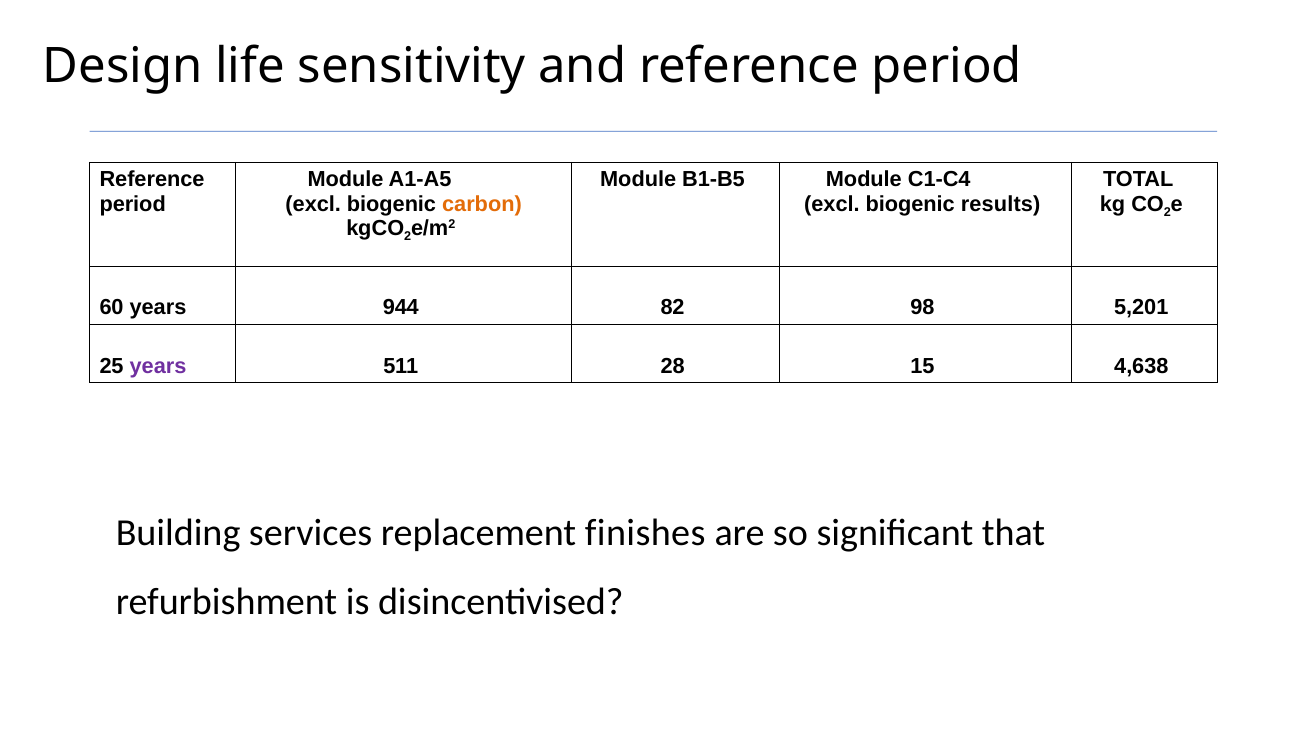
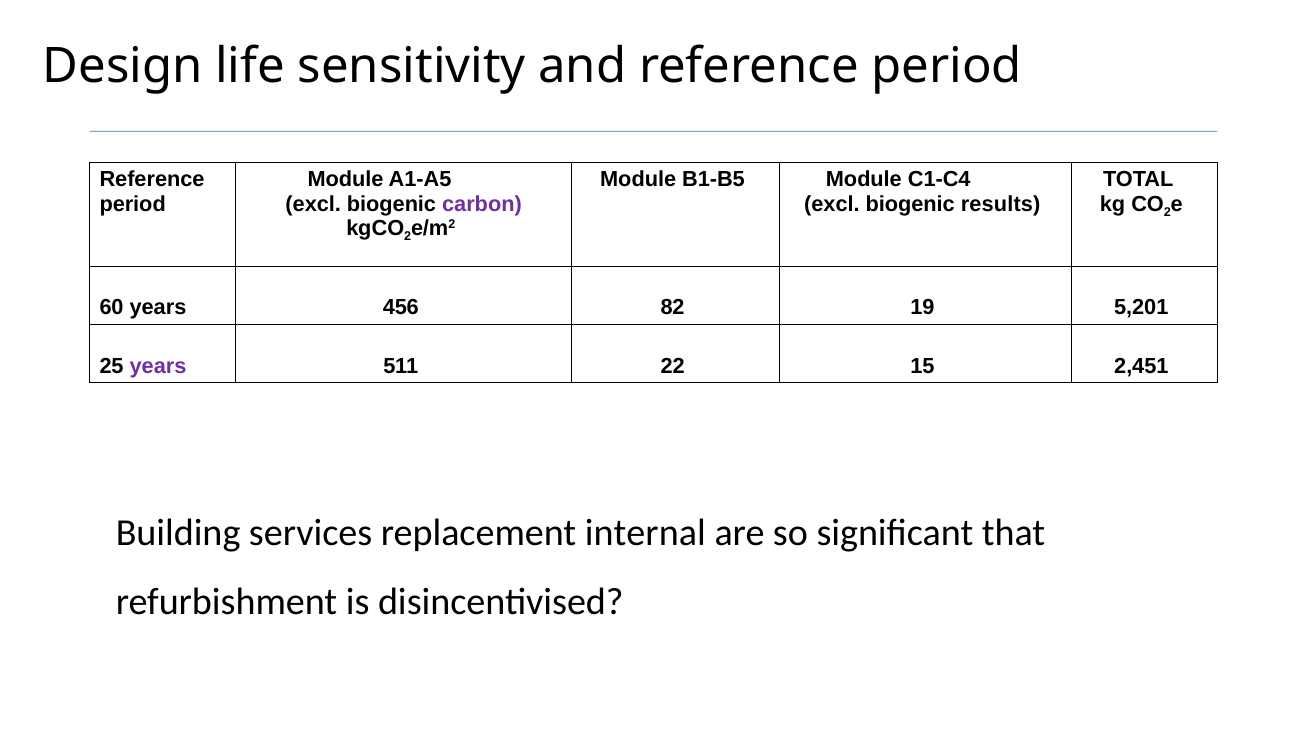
carbon colour: orange -> purple
944: 944 -> 456
98: 98 -> 19
28: 28 -> 22
4,638: 4,638 -> 2,451
finishes: finishes -> internal
